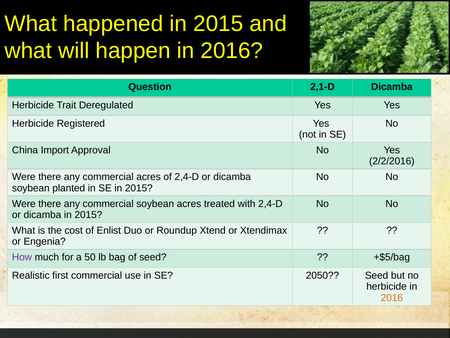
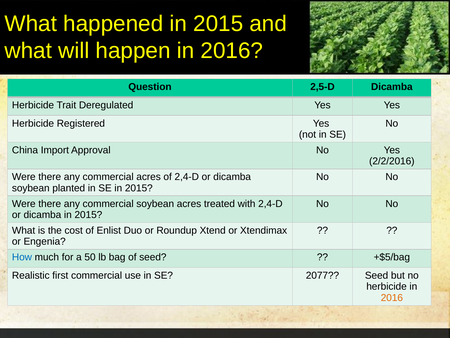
2,1-D: 2,1-D -> 2,5-D
How colour: purple -> blue
2050: 2050 -> 2077
